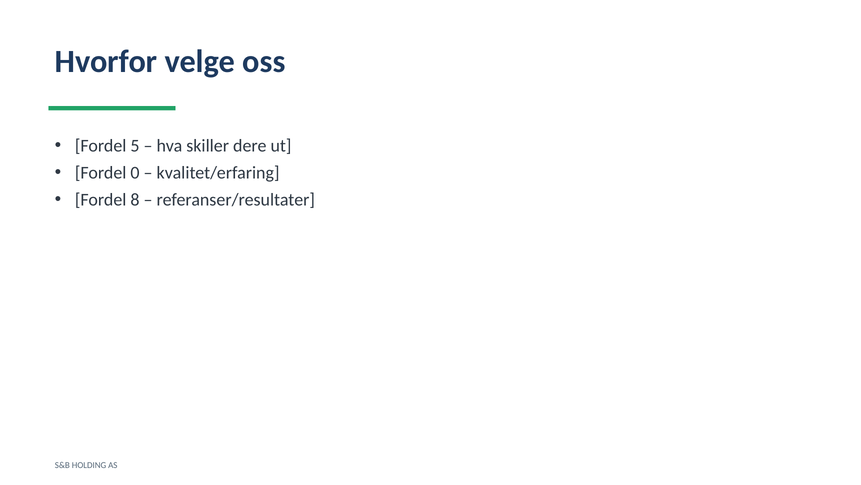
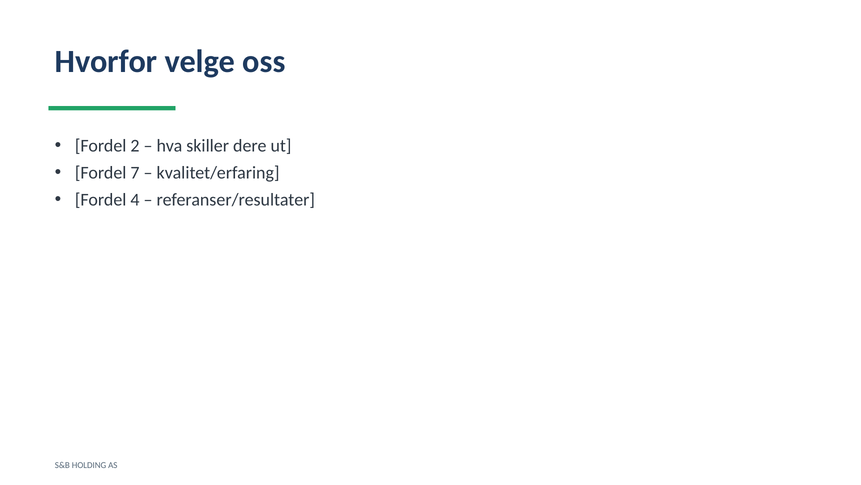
5: 5 -> 2
0: 0 -> 7
8: 8 -> 4
